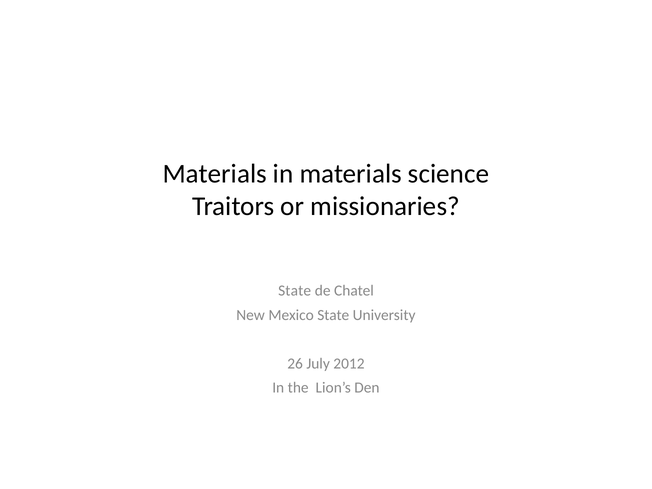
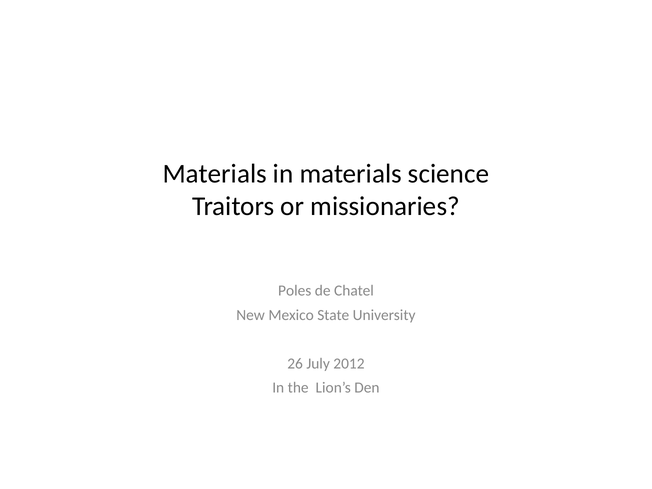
State at (295, 291): State -> Poles
